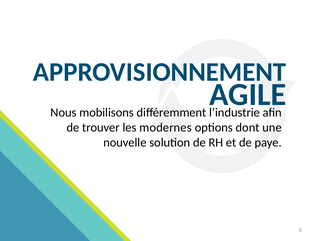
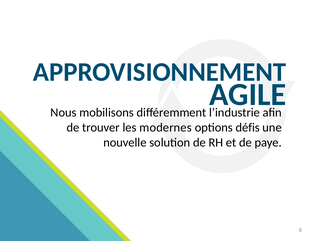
dont: dont -> défis
